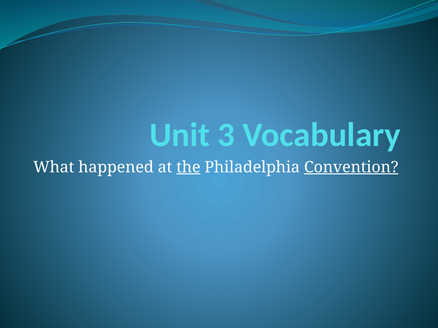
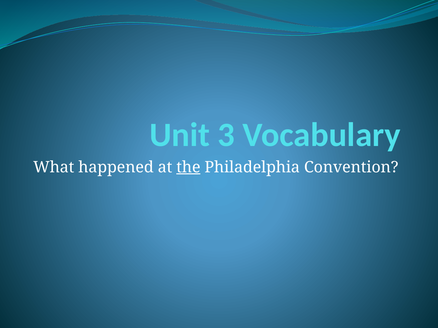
Convention underline: present -> none
